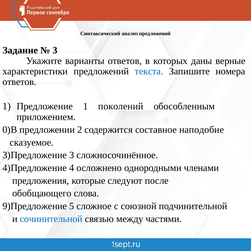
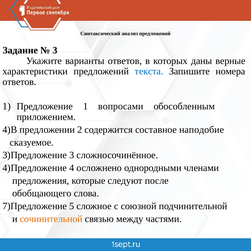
поколений: поколений -> вопросами
0)В: 0)В -> 4)В
9)Предложение: 9)Предложение -> 7)Предложение
сочинительной colour: blue -> orange
